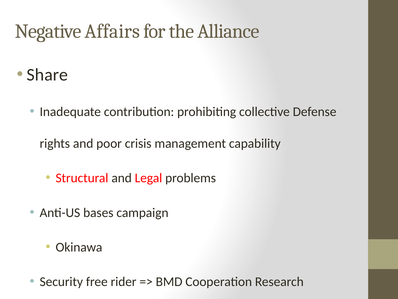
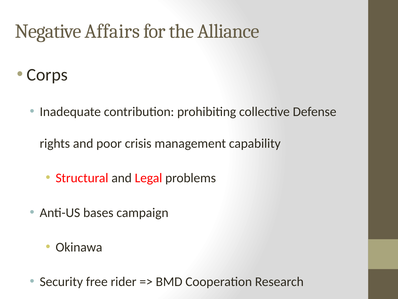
Share: Share -> Corps
